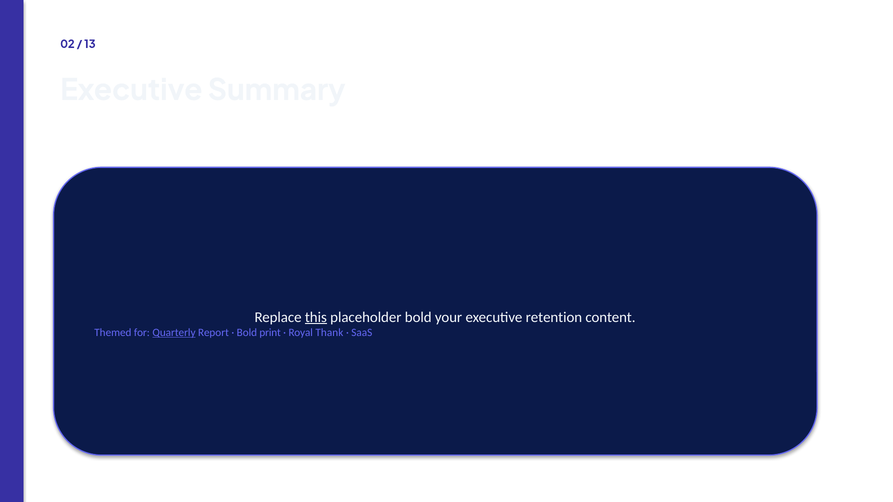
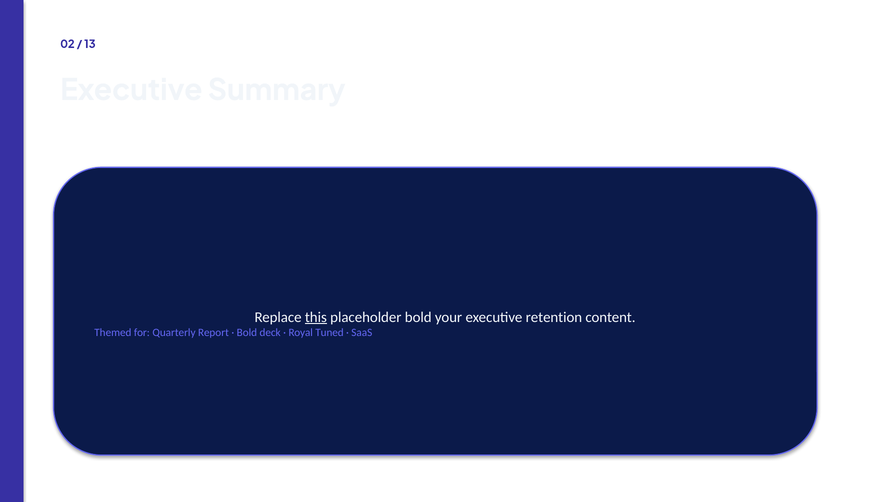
Quarterly underline: present -> none
print: print -> deck
Thank: Thank -> Tuned
